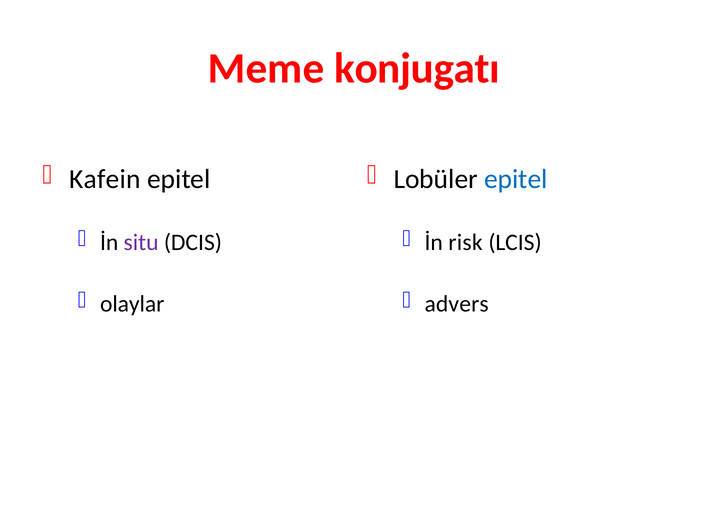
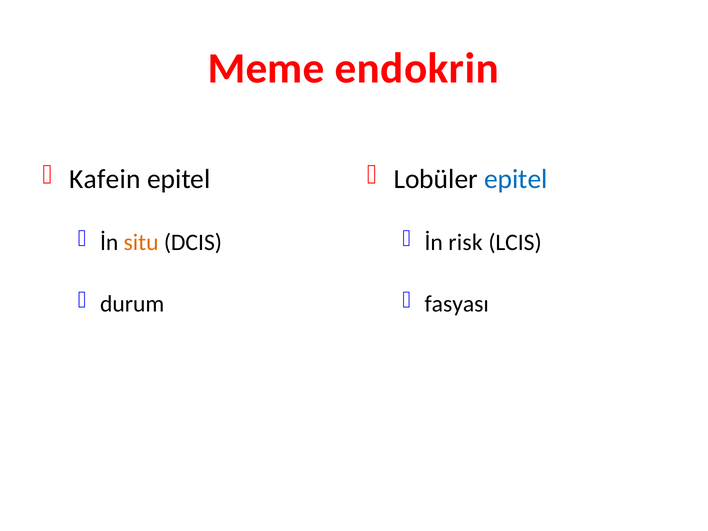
konjugatı: konjugatı -> endokrin
situ colour: purple -> orange
olaylar: olaylar -> durum
advers: advers -> fasyası
